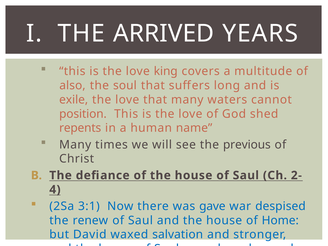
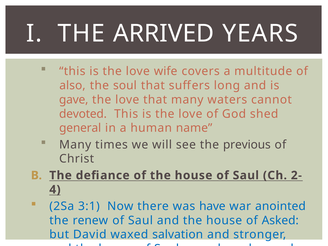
king: king -> wife
exile: exile -> gave
position: position -> devoted
repents: repents -> general
gave: gave -> have
despised: despised -> anointed
Home: Home -> Asked
